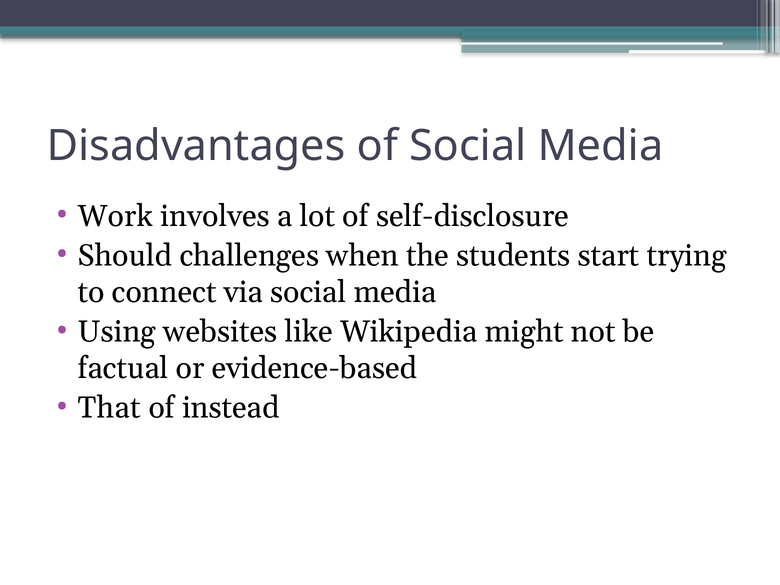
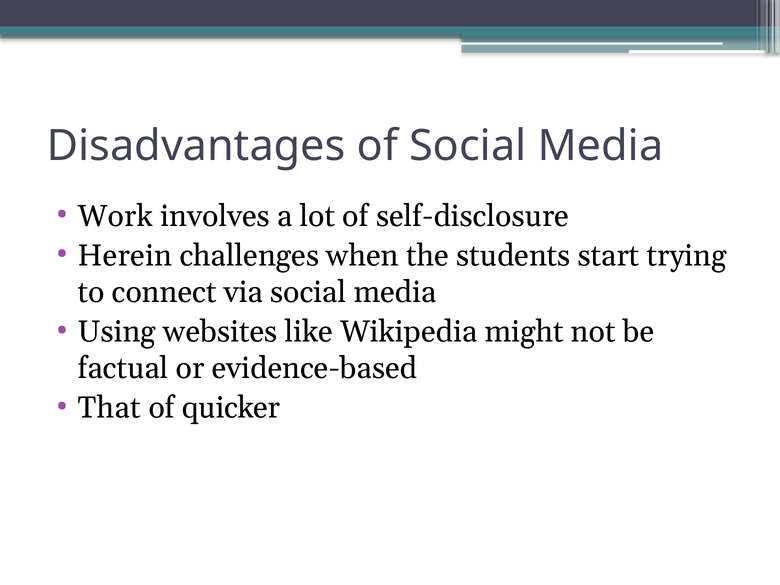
Should: Should -> Herein
instead: instead -> quicker
